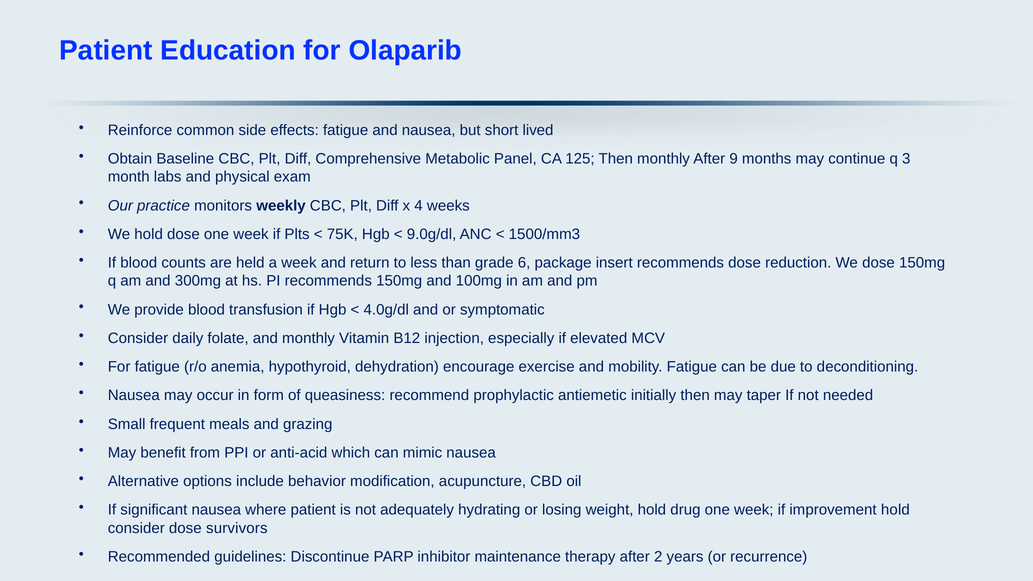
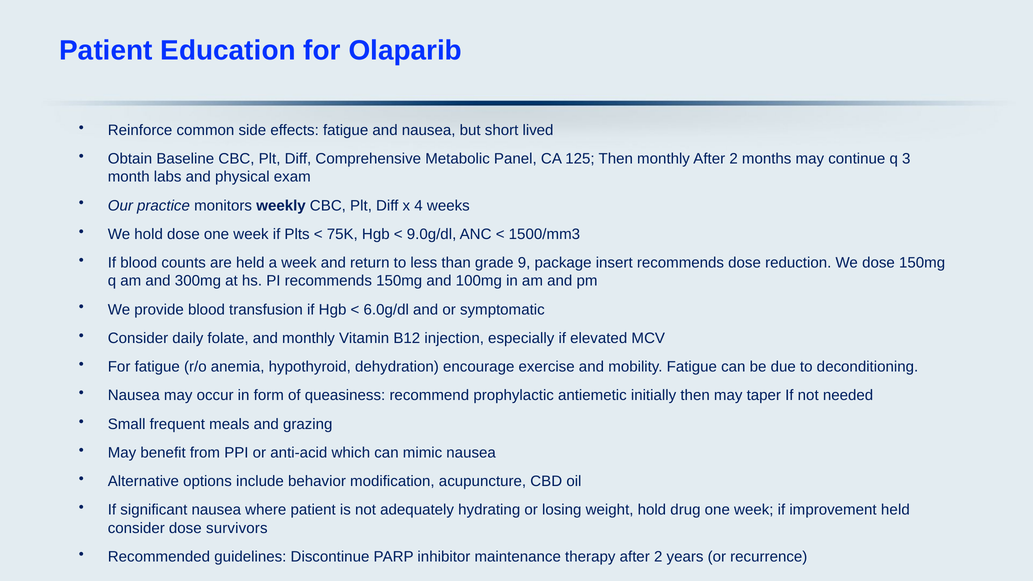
monthly After 9: 9 -> 2
6: 6 -> 9
4.0g/dl: 4.0g/dl -> 6.0g/dl
improvement hold: hold -> held
